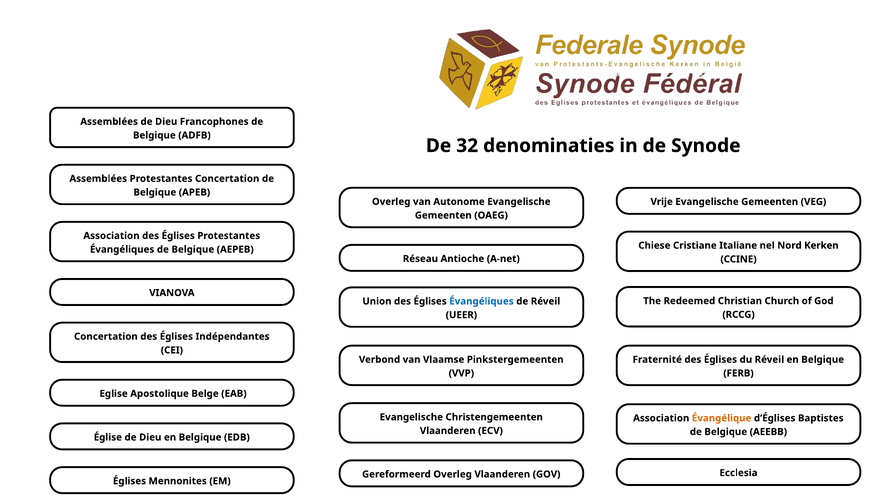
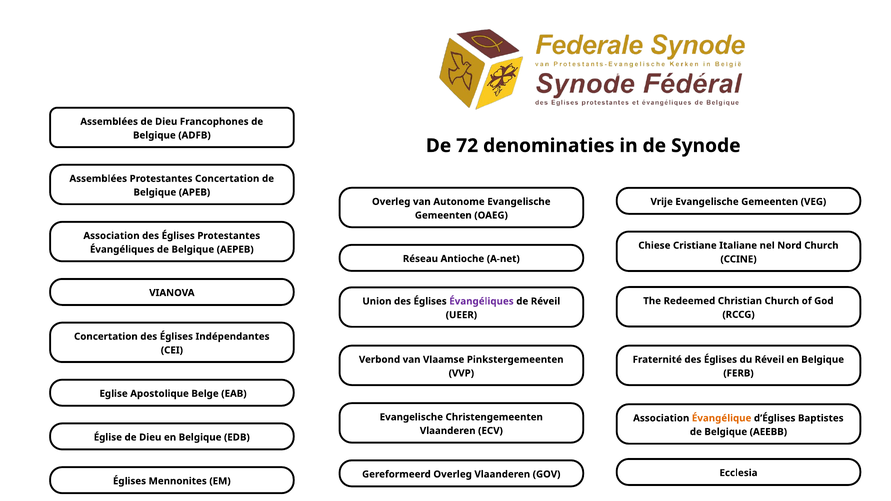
32: 32 -> 72
Nord Kerken: Kerken -> Church
Évangéliques at (481, 301) colour: blue -> purple
